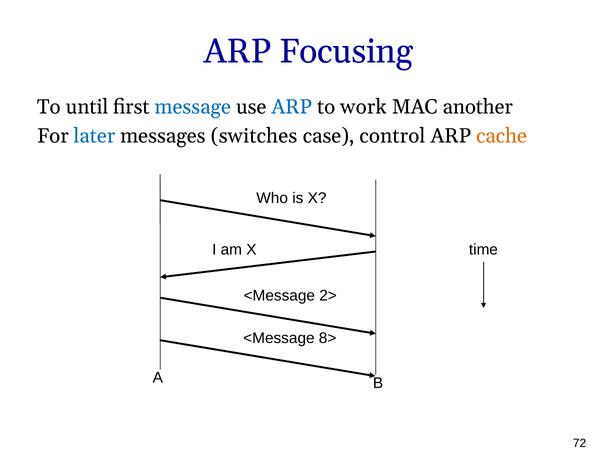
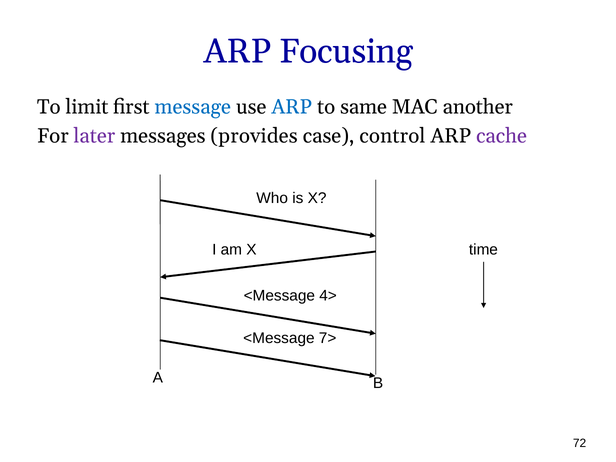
until: until -> limit
work: work -> same
later colour: blue -> purple
switches: switches -> provides
cache colour: orange -> purple
2>: 2> -> 4>
8>: 8> -> 7>
